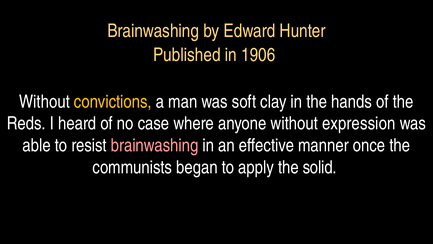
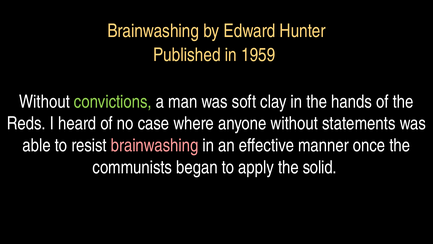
1906: 1906 -> 1959
convictions colour: yellow -> light green
expression: expression -> statements
